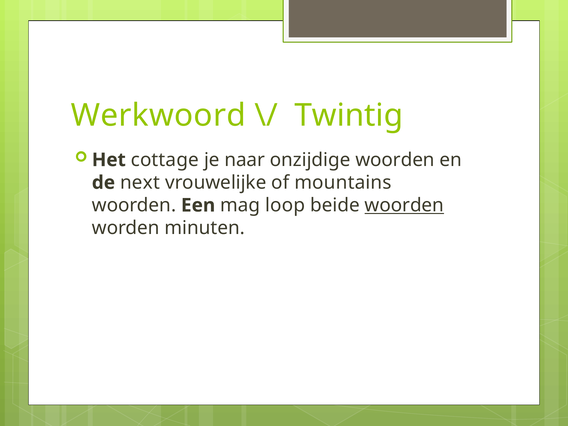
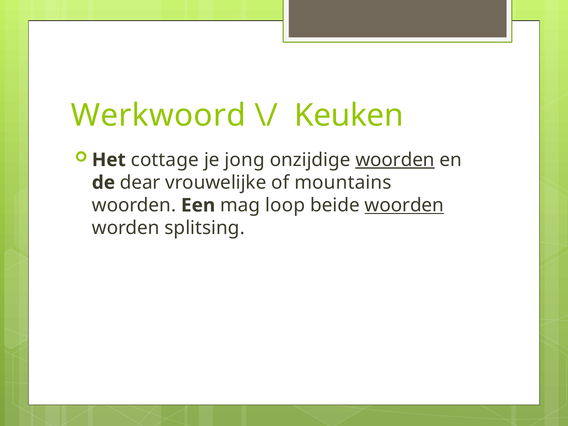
Twintig: Twintig -> Keuken
naar: naar -> jong
woorden at (395, 160) underline: none -> present
next: next -> dear
minuten: minuten -> splitsing
